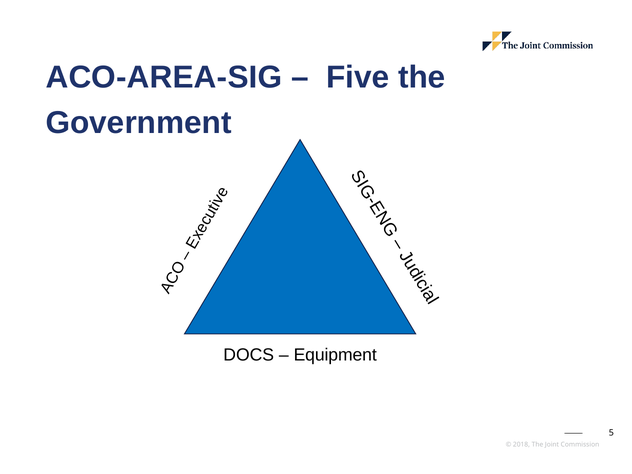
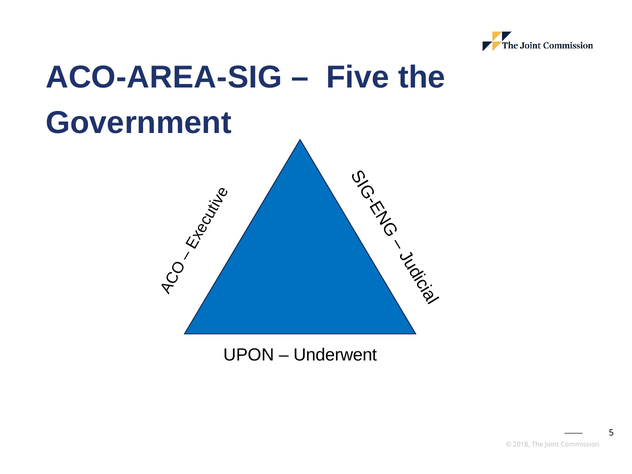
DOCS: DOCS -> UPON
Equipment: Equipment -> Underwent
